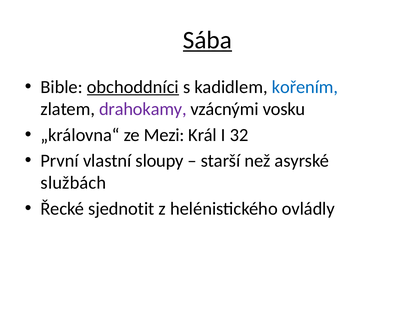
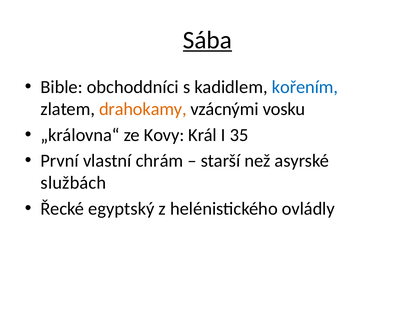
obchoddníci underline: present -> none
drahokamy colour: purple -> orange
Mezi: Mezi -> Kovy
32: 32 -> 35
sloupy: sloupy -> chrám
sjednotit: sjednotit -> egyptský
